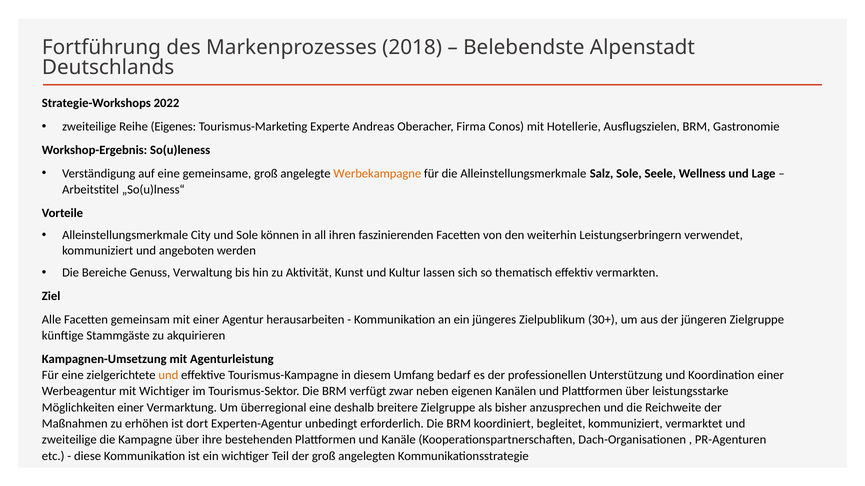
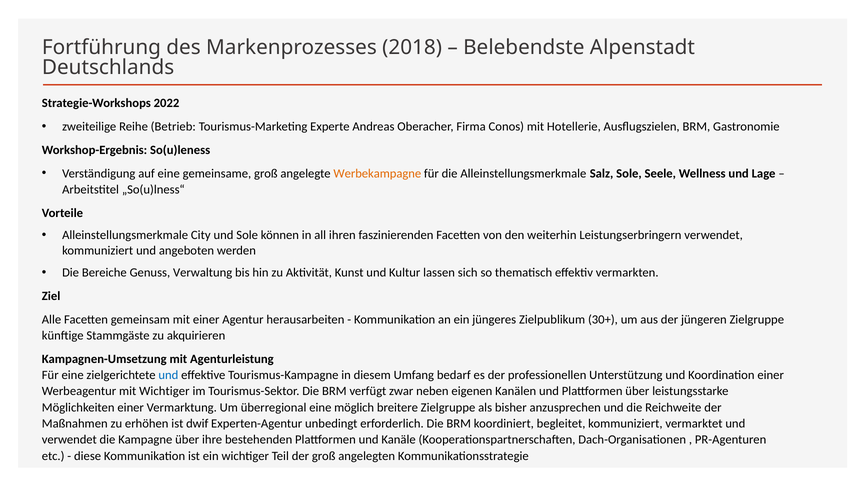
Eigenes: Eigenes -> Betrieb
und at (168, 376) colour: orange -> blue
deshalb: deshalb -> möglich
dort: dort -> dwif
zweiteilige at (69, 440): zweiteilige -> verwendet
